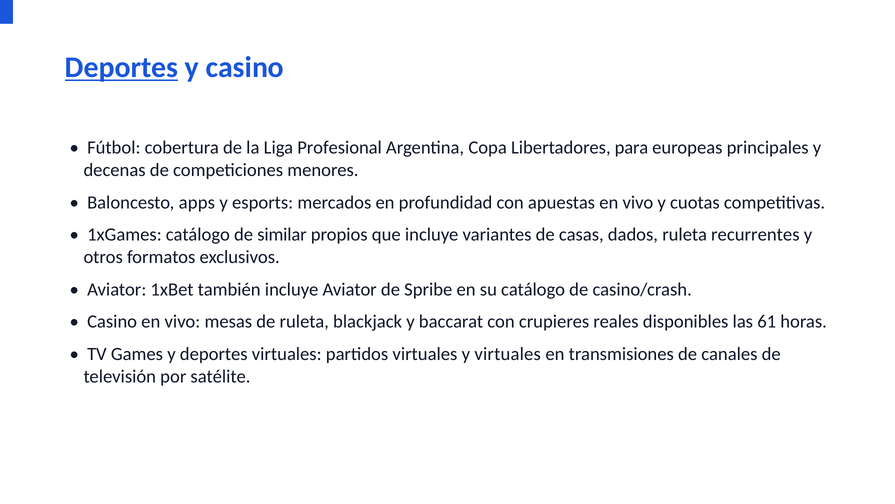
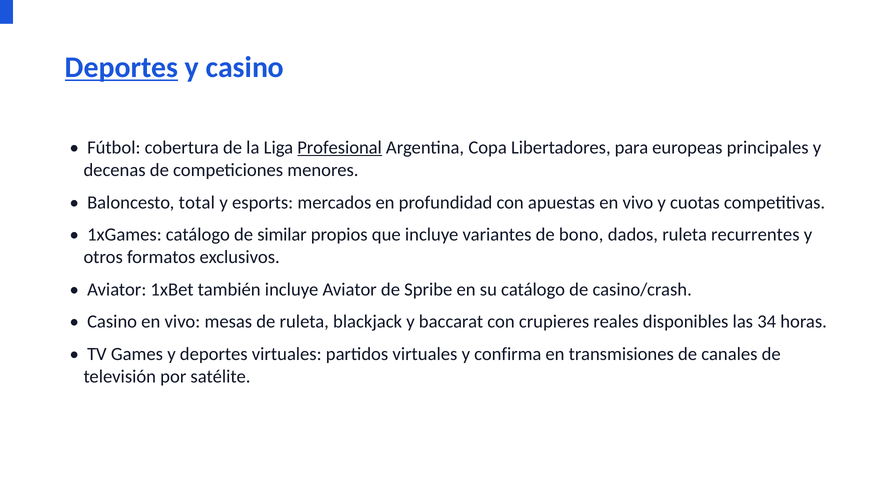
Profesional underline: none -> present
apps: apps -> total
casas: casas -> bono
61: 61 -> 34
y virtuales: virtuales -> confirma
